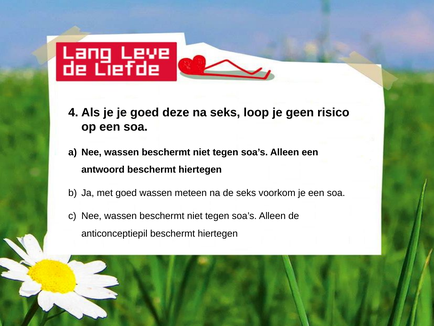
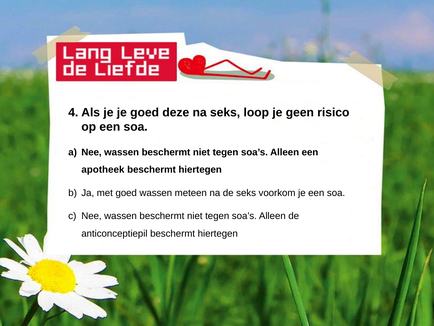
antwoord: antwoord -> apotheek
